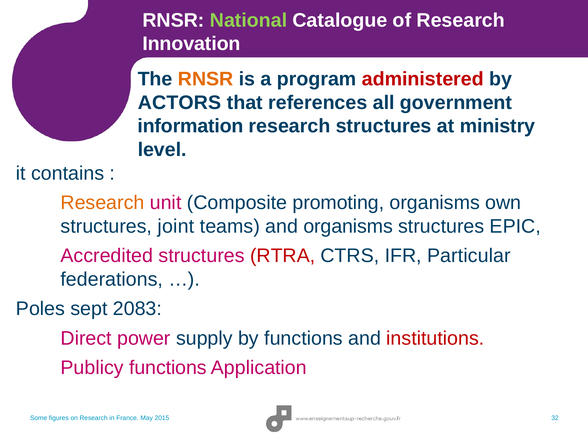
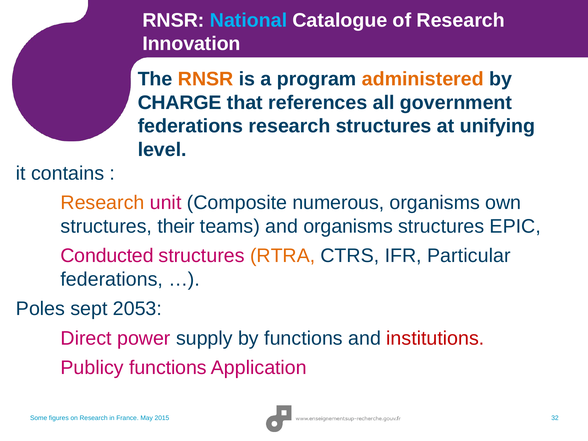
National colour: light green -> light blue
administered colour: red -> orange
ACTORS: ACTORS -> CHARGE
information at (191, 126): information -> federations
ministry: ministry -> unifying
promoting: promoting -> numerous
joint: joint -> their
Accredited: Accredited -> Conducted
RTRA colour: red -> orange
2083: 2083 -> 2053
